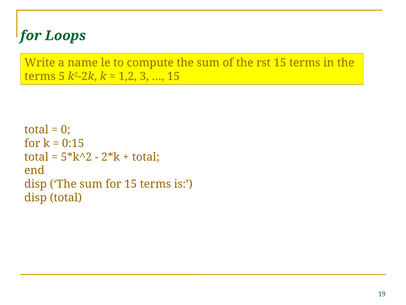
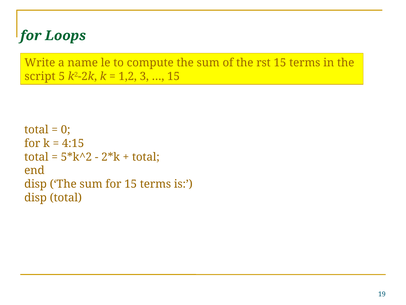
terms at (40, 76): terms -> script
0:15: 0:15 -> 4:15
